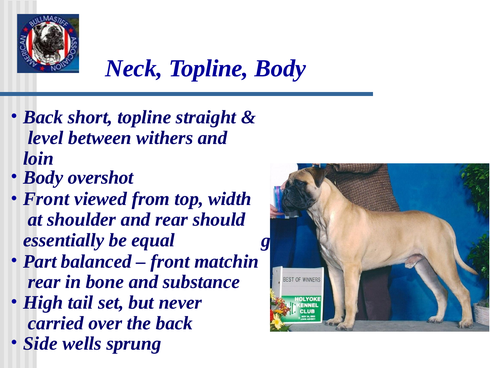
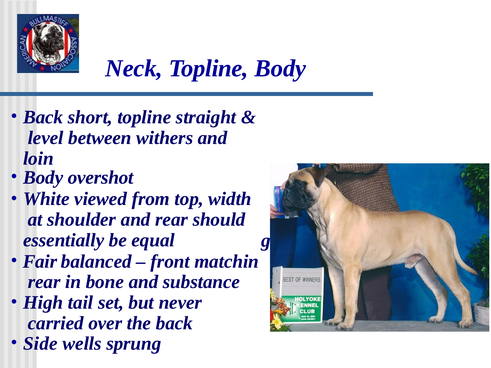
Front at (46, 199): Front -> White
Part: Part -> Fair
